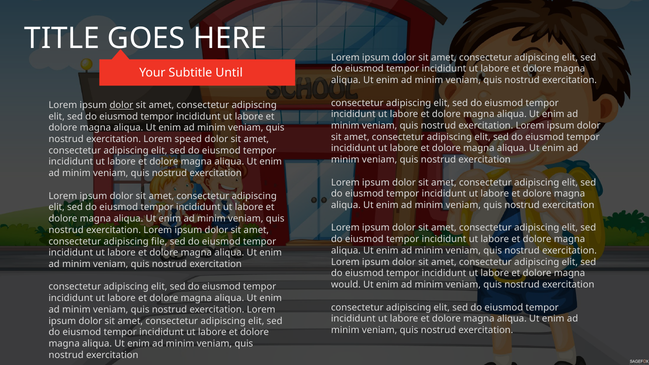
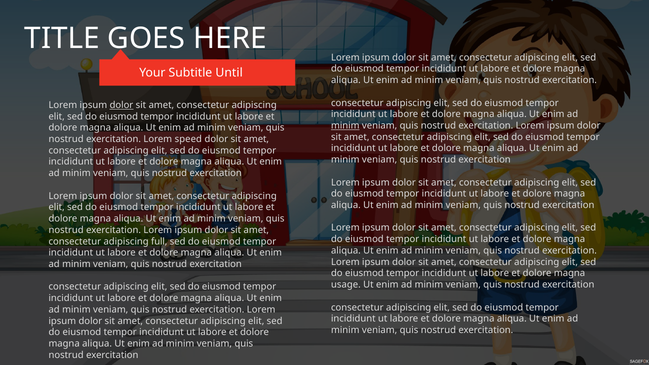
minim at (345, 126) underline: none -> present
file: file -> full
would: would -> usage
